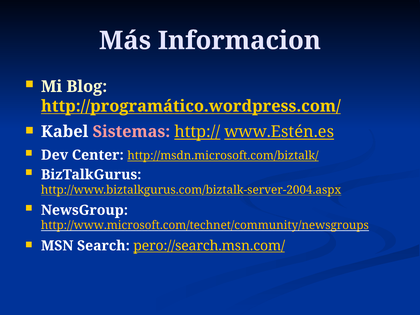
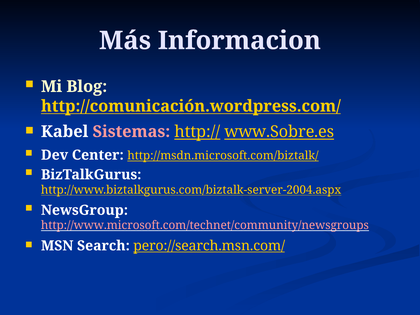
http://programático.wordpress.com/: http://programático.wordpress.com/ -> http://comunicación.wordpress.com/
www.Estén.es: www.Estén.es -> www.Sobre.es
http://www.microsoft.com/technet/community/newsgroups colour: yellow -> pink
